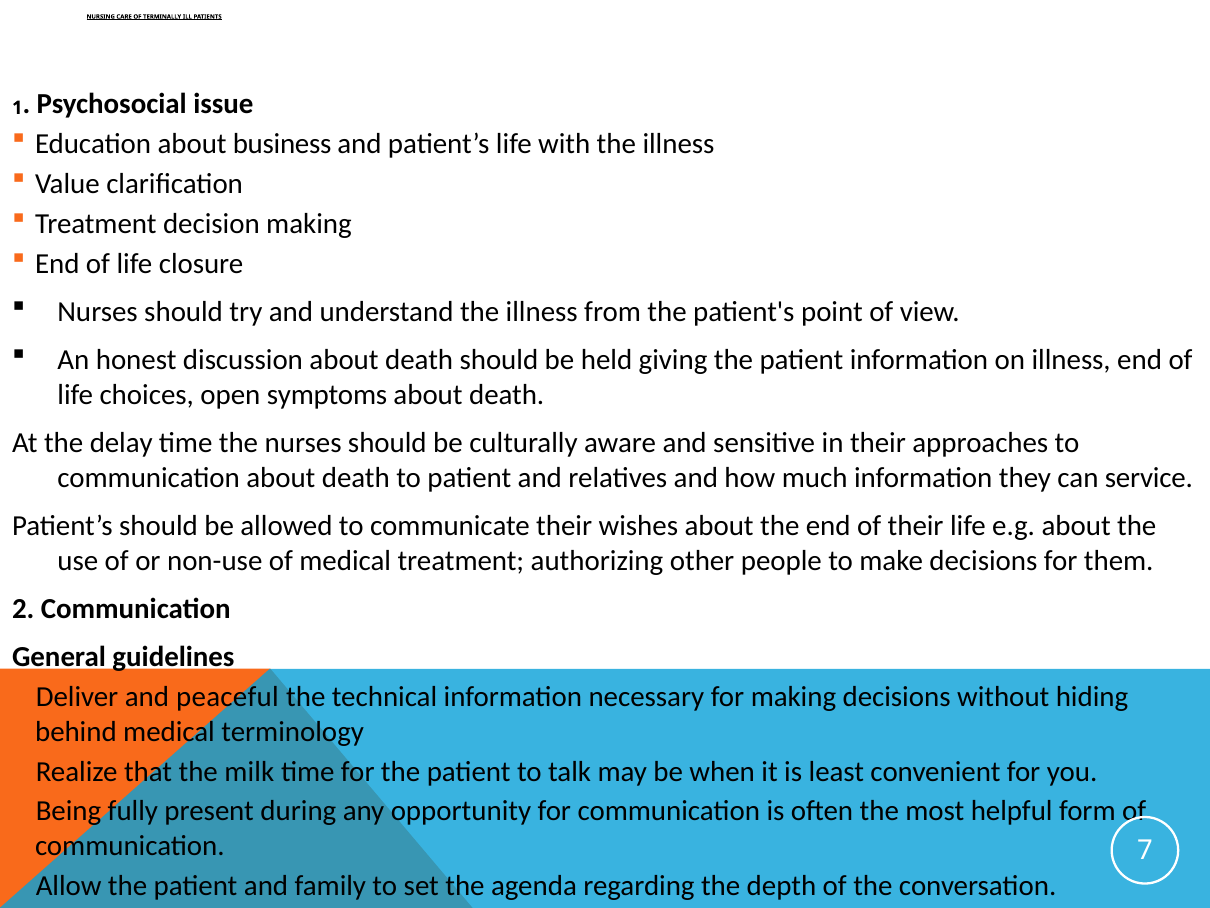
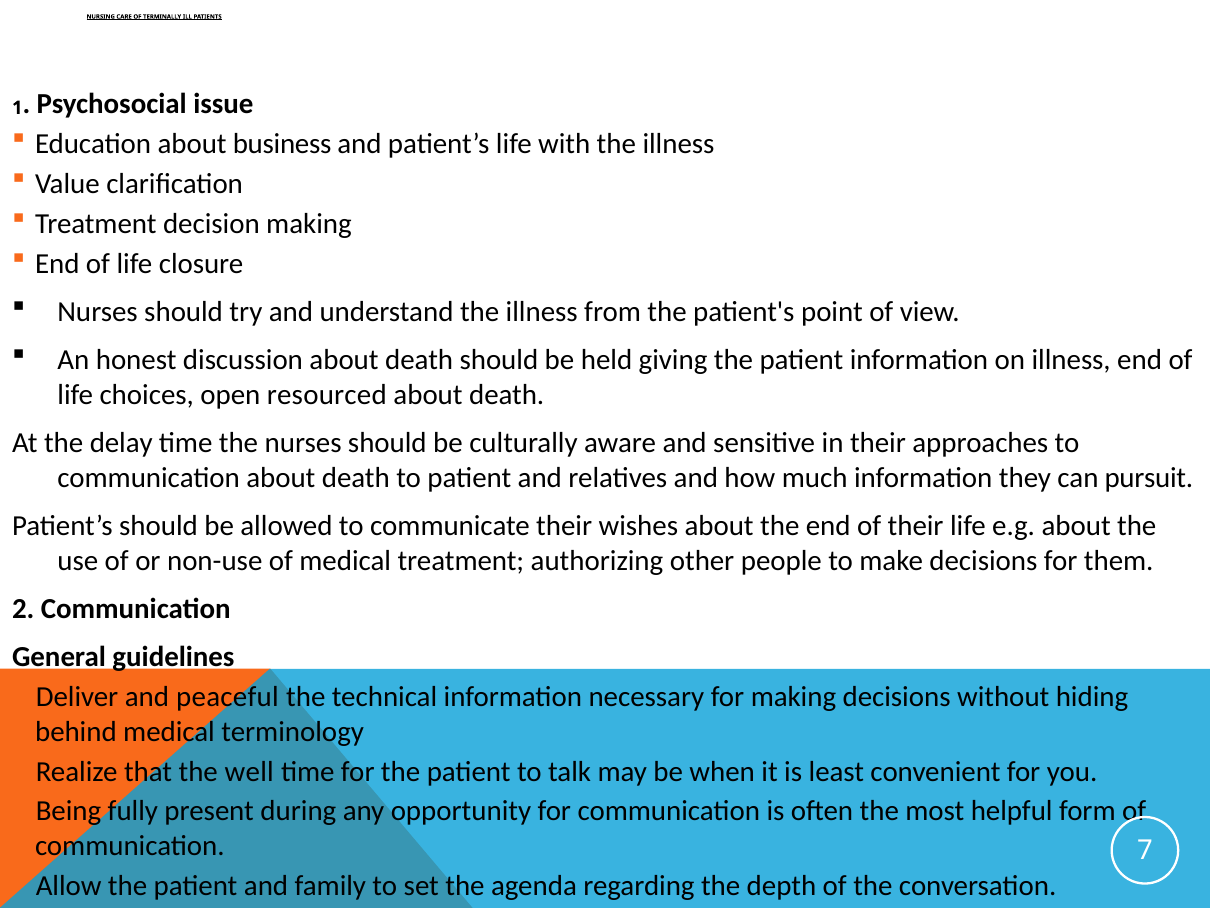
symptoms: symptoms -> resourced
service: service -> pursuit
milk: milk -> well
